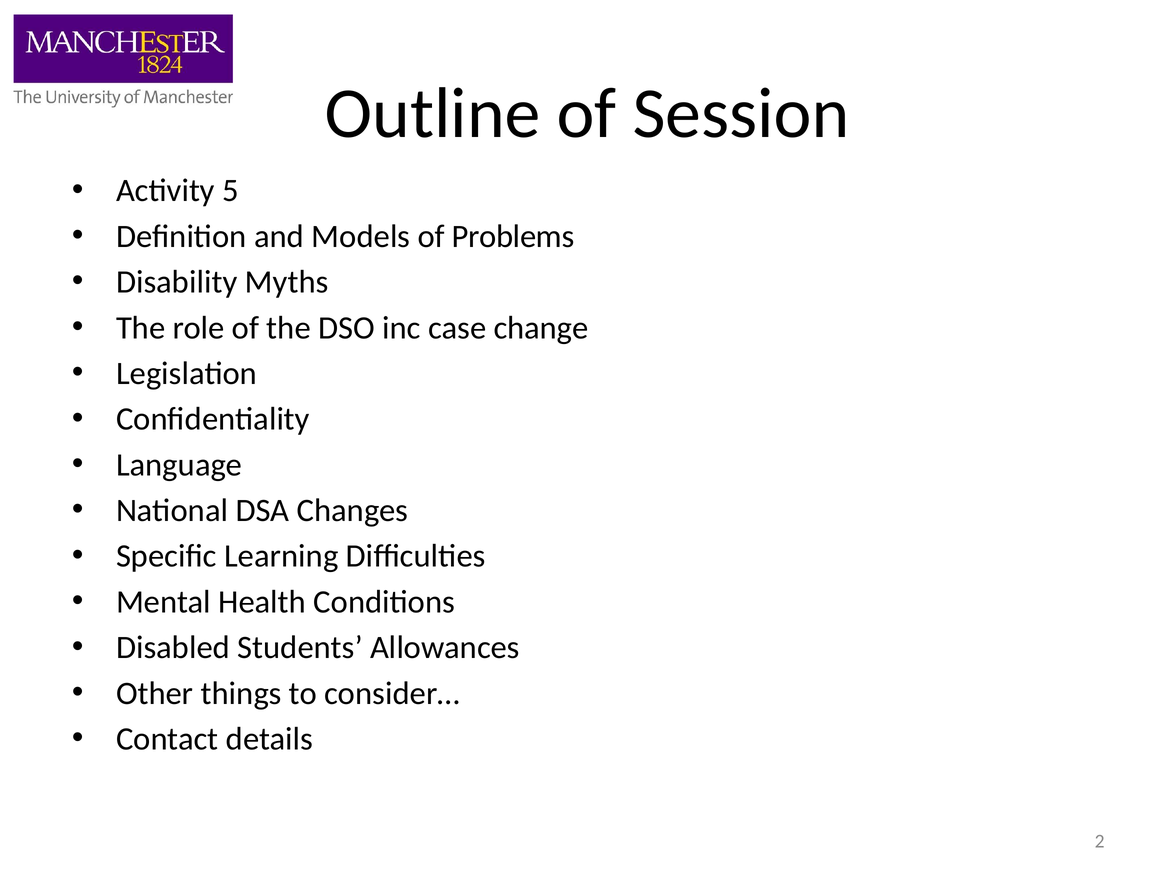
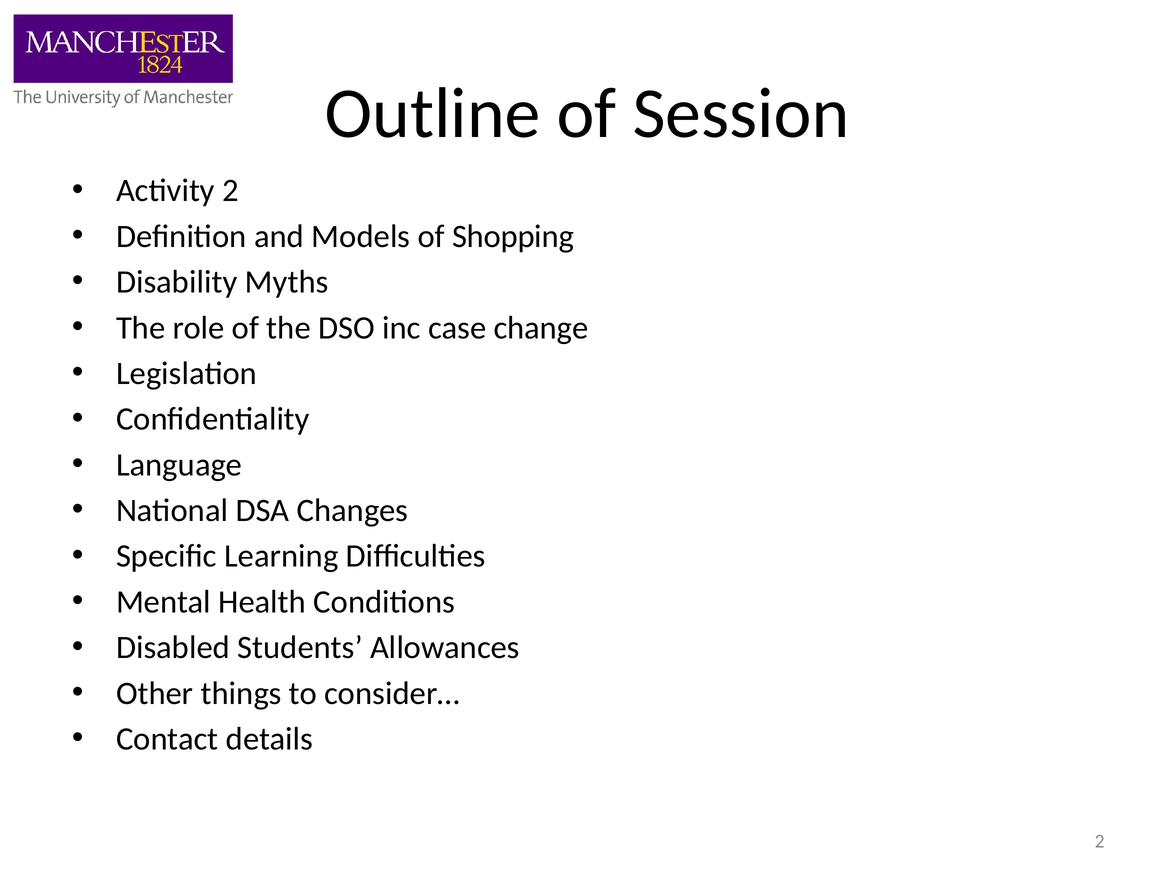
Activity 5: 5 -> 2
Problems: Problems -> Shopping
